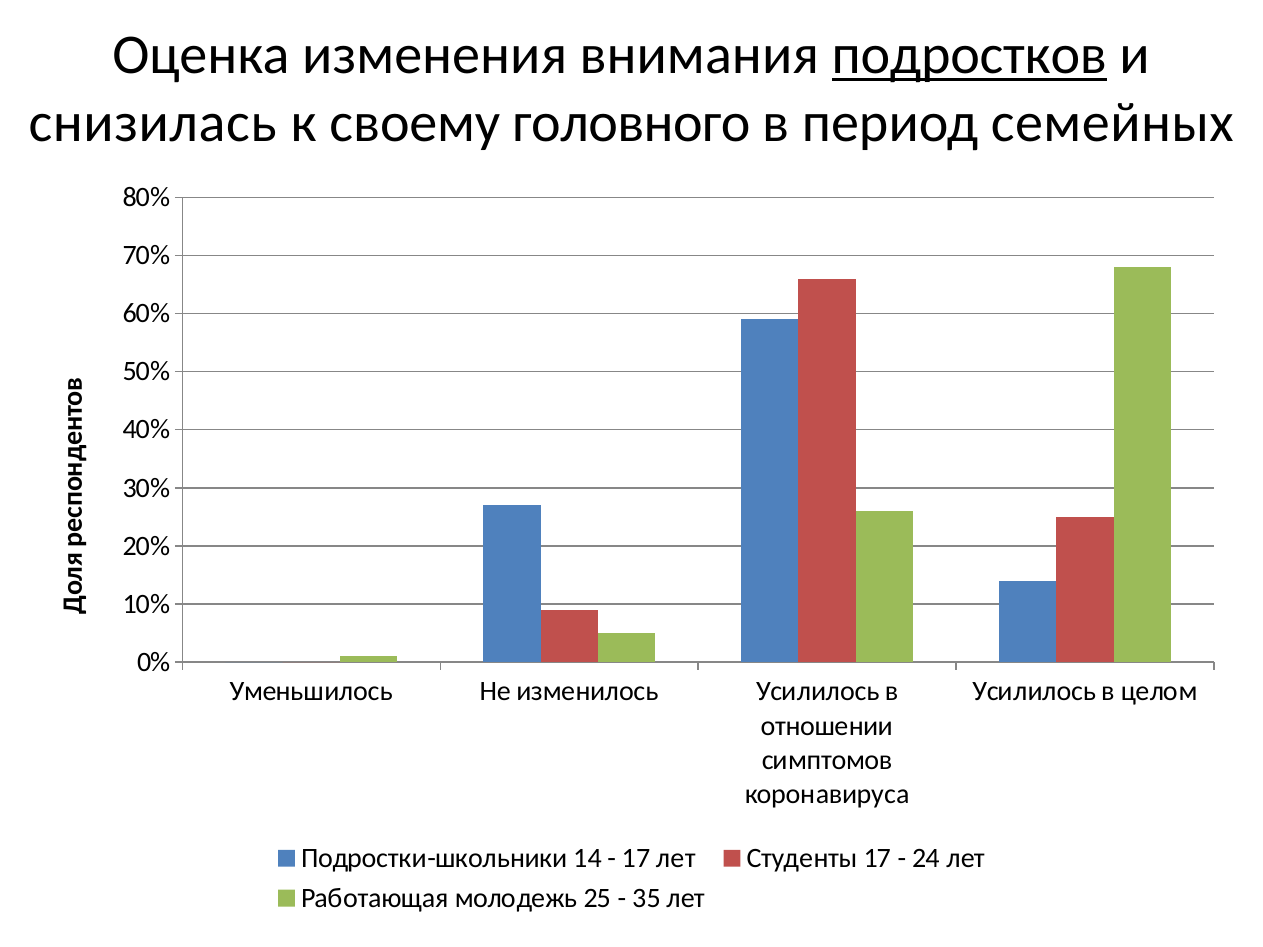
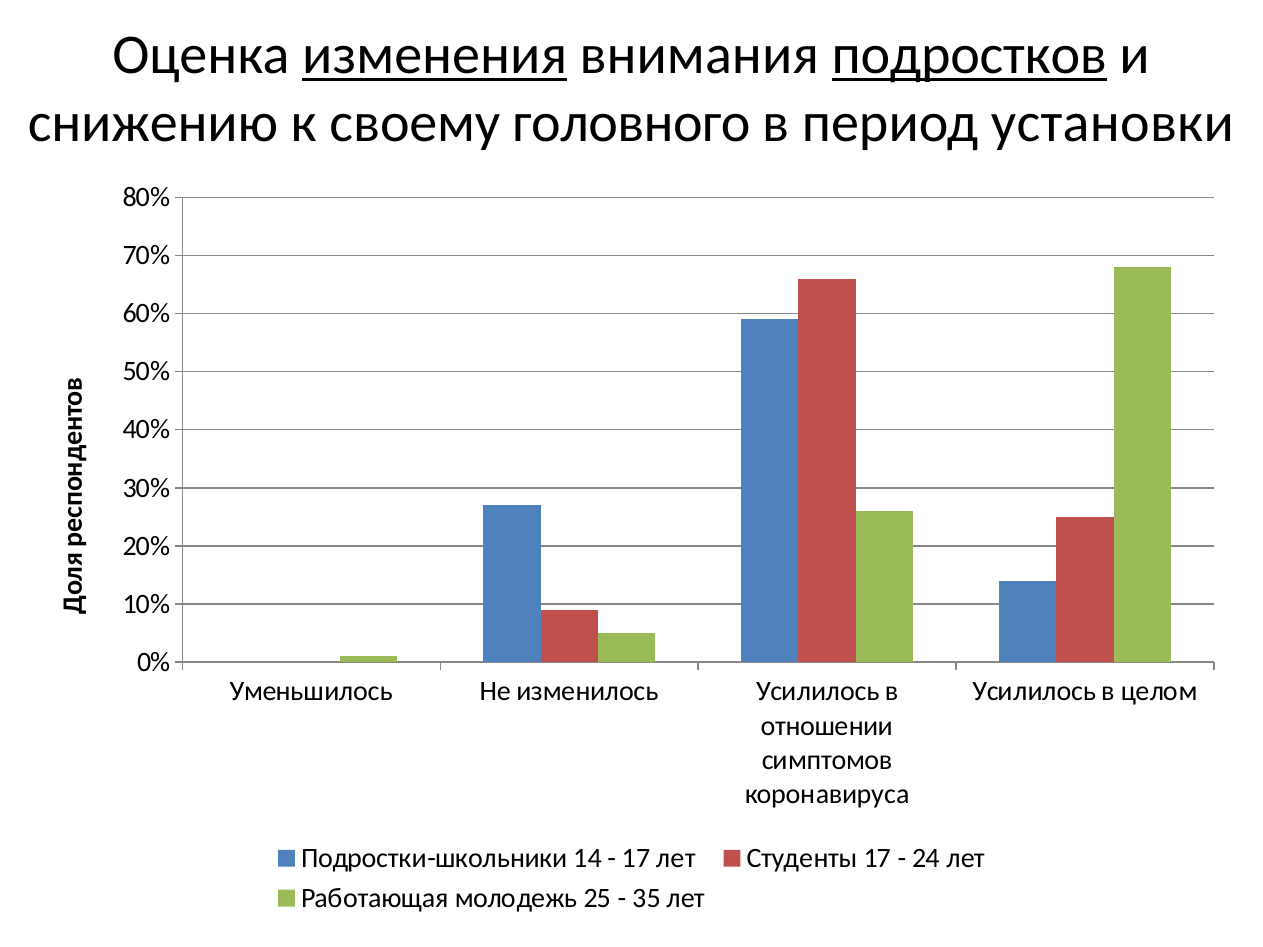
изменения underline: none -> present
снизилась: снизилась -> снижению
семейных: семейных -> установки
